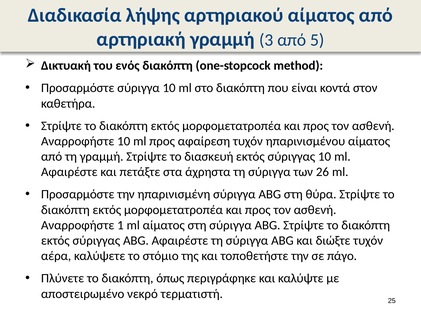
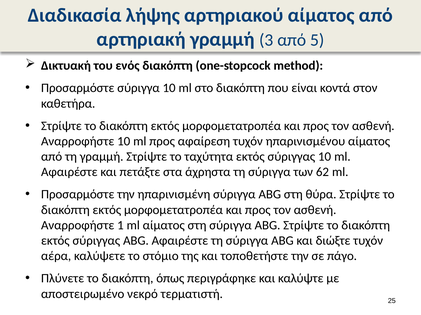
διασκευή: διασκευή -> ταχύτητα
26: 26 -> 62
